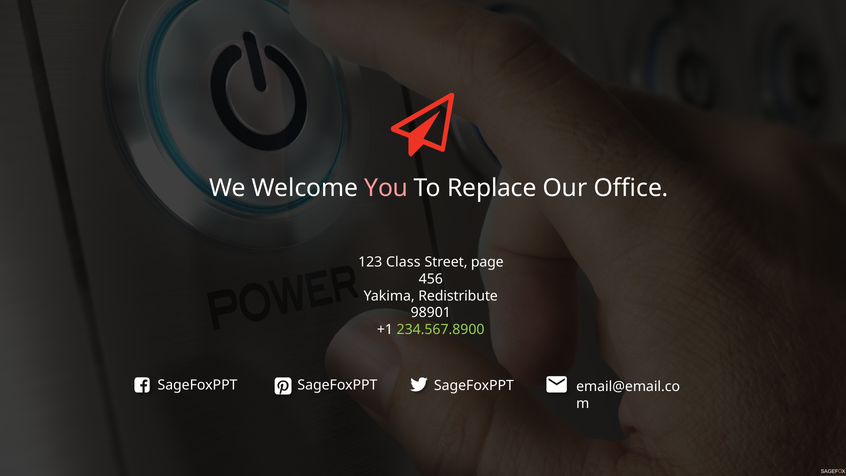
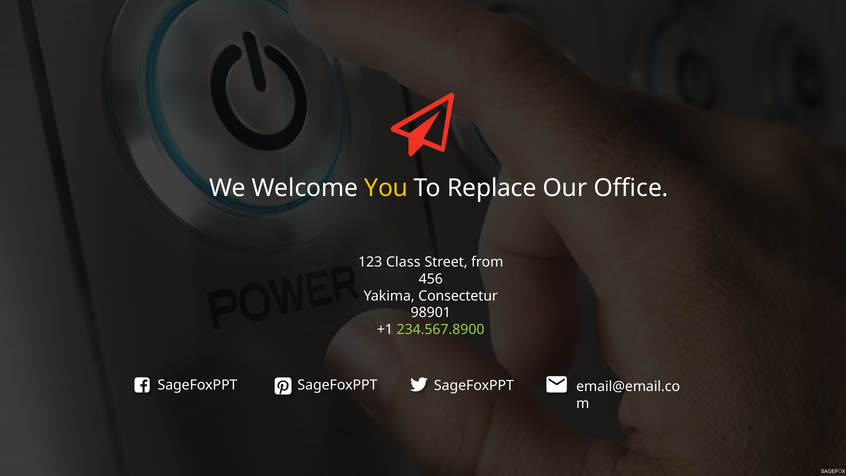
You colour: pink -> yellow
page: page -> from
Redistribute: Redistribute -> Consectetur
